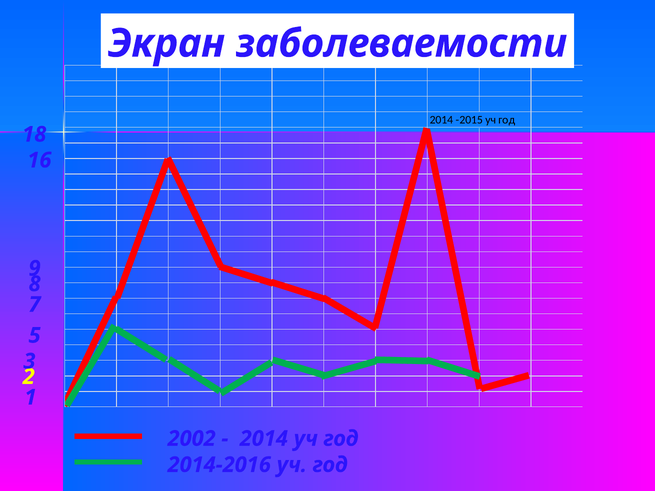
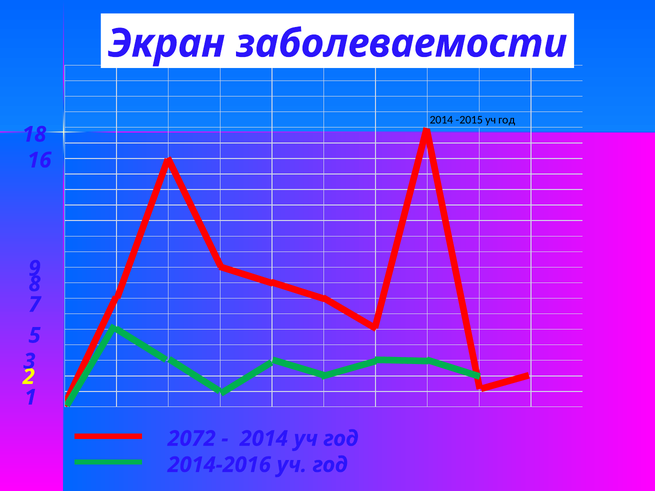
2002: 2002 -> 2072
